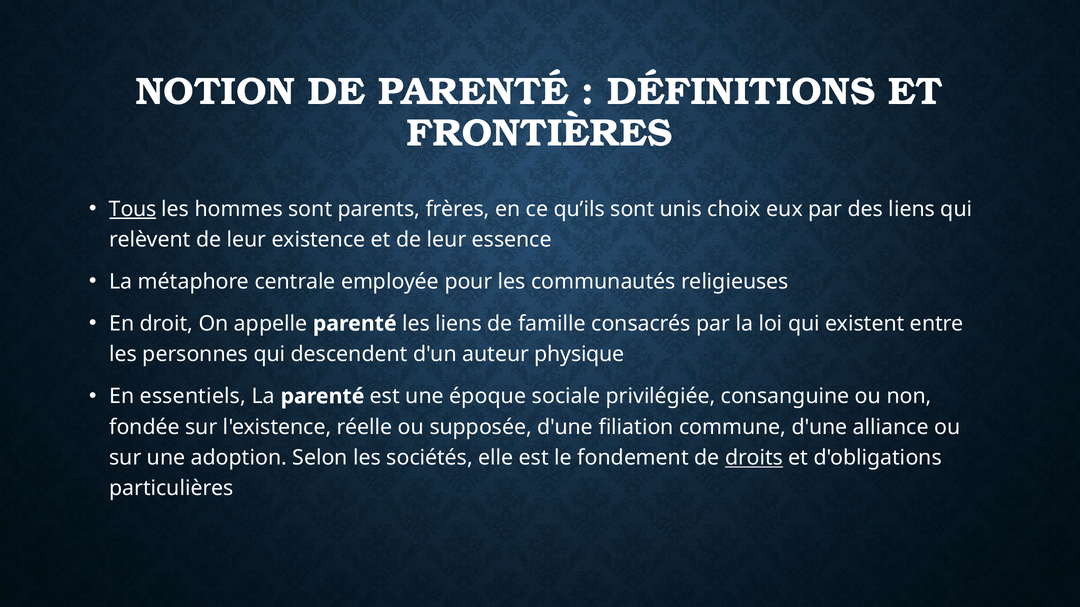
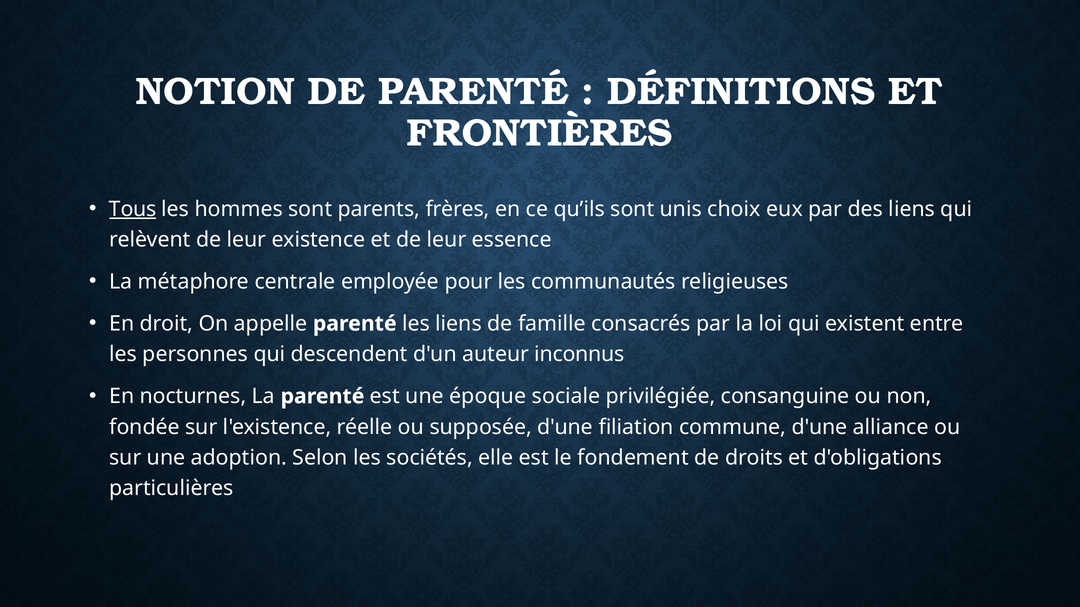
physique: physique -> inconnus
essentiels: essentiels -> nocturnes
droits underline: present -> none
